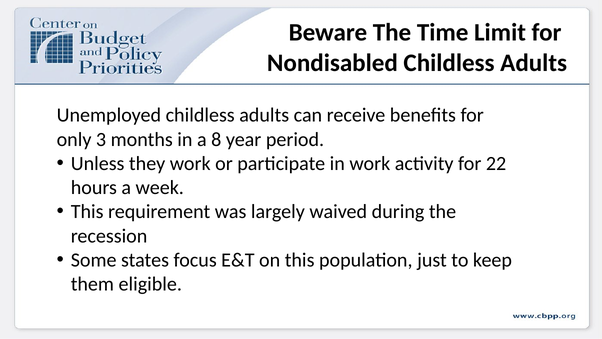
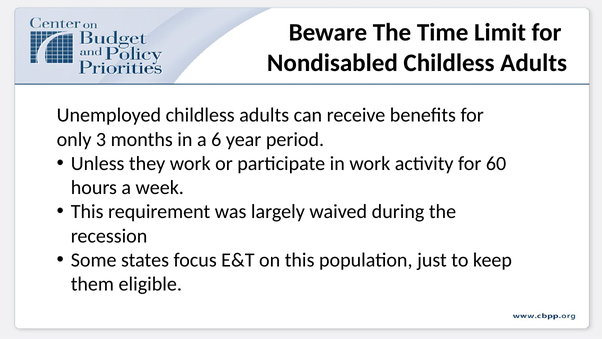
8: 8 -> 6
22: 22 -> 60
